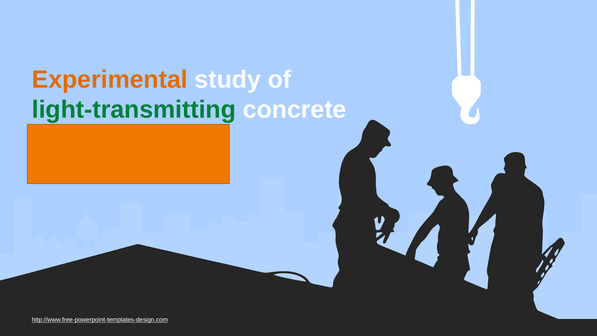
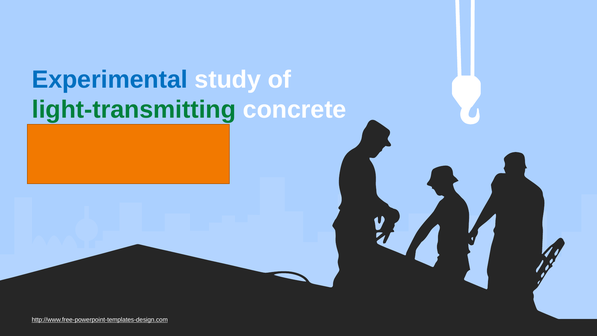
Experimental colour: orange -> blue
